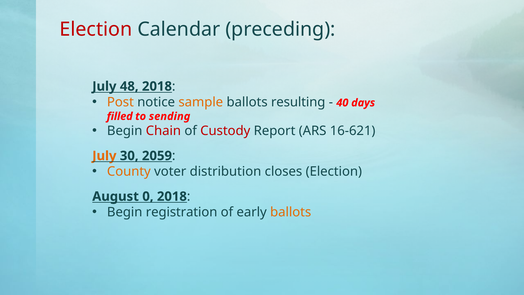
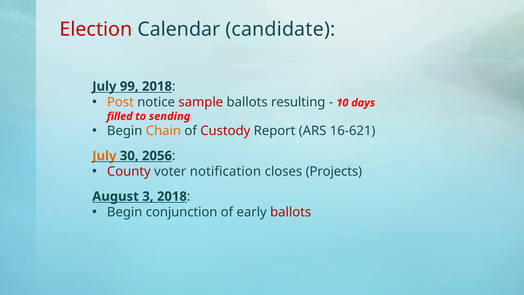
preceding: preceding -> candidate
48: 48 -> 99
sample colour: orange -> red
40: 40 -> 10
Chain colour: red -> orange
2059: 2059 -> 2056
County colour: orange -> red
distribution: distribution -> notification
closes Election: Election -> Projects
0: 0 -> 3
registration: registration -> conjunction
ballots at (291, 212) colour: orange -> red
